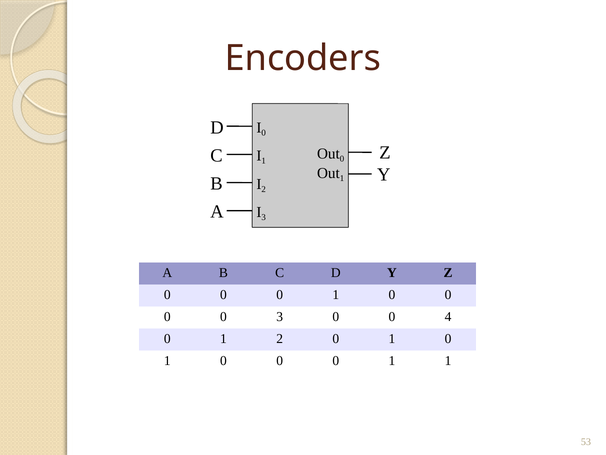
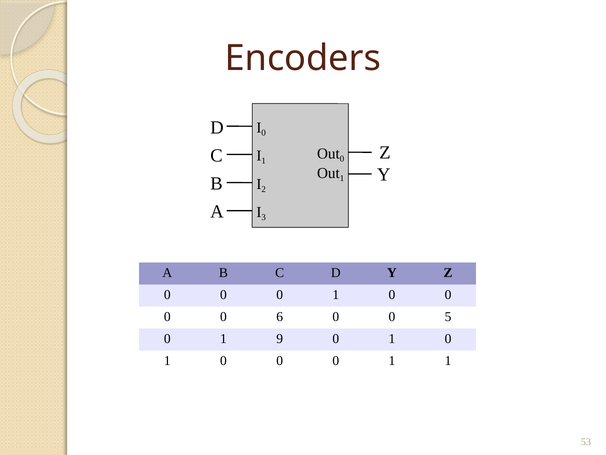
0 3: 3 -> 6
4: 4 -> 5
1 2: 2 -> 9
